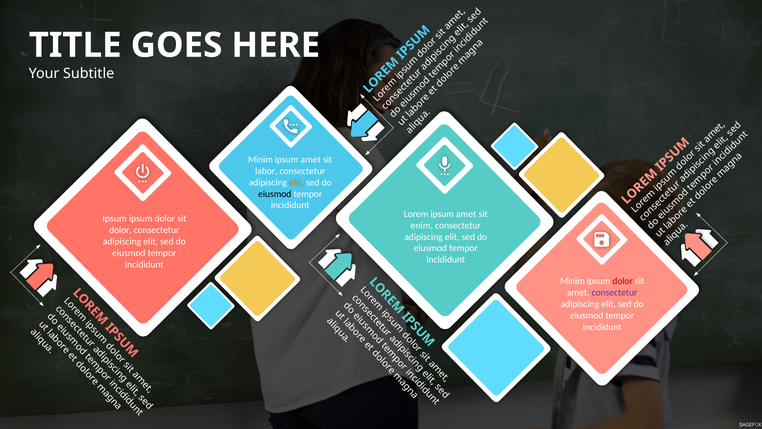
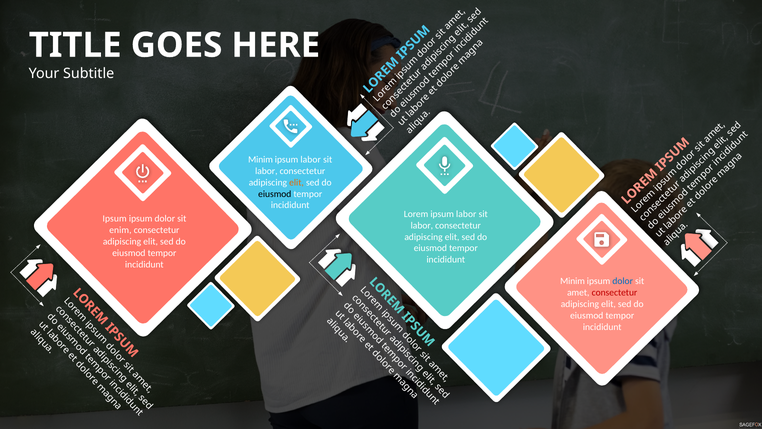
amet at (311, 159): amet -> labor
Lorem ipsum amet: amet -> labor
enim at (422, 225): enim -> labor
dolor at (120, 230): dolor -> enim
dolor at (623, 281) colour: red -> blue
consectetur at (614, 293) colour: purple -> red
